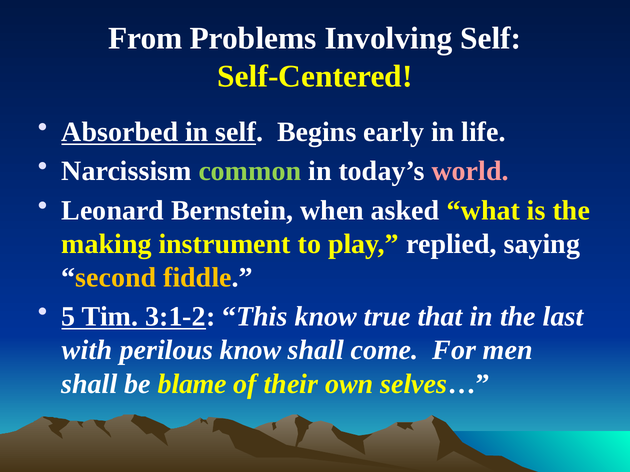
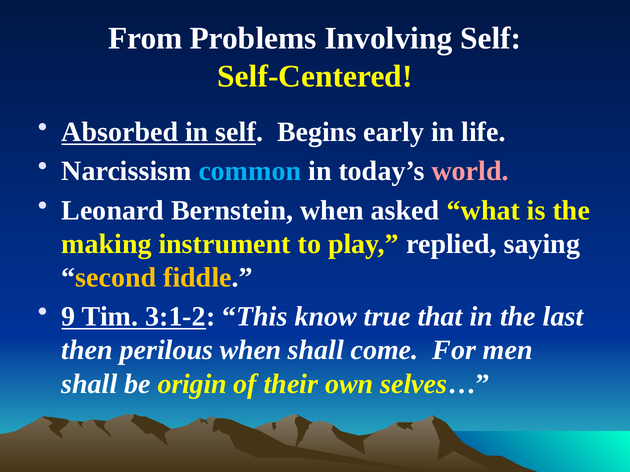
common colour: light green -> light blue
5: 5 -> 9
with: with -> then
perilous know: know -> when
blame: blame -> origin
